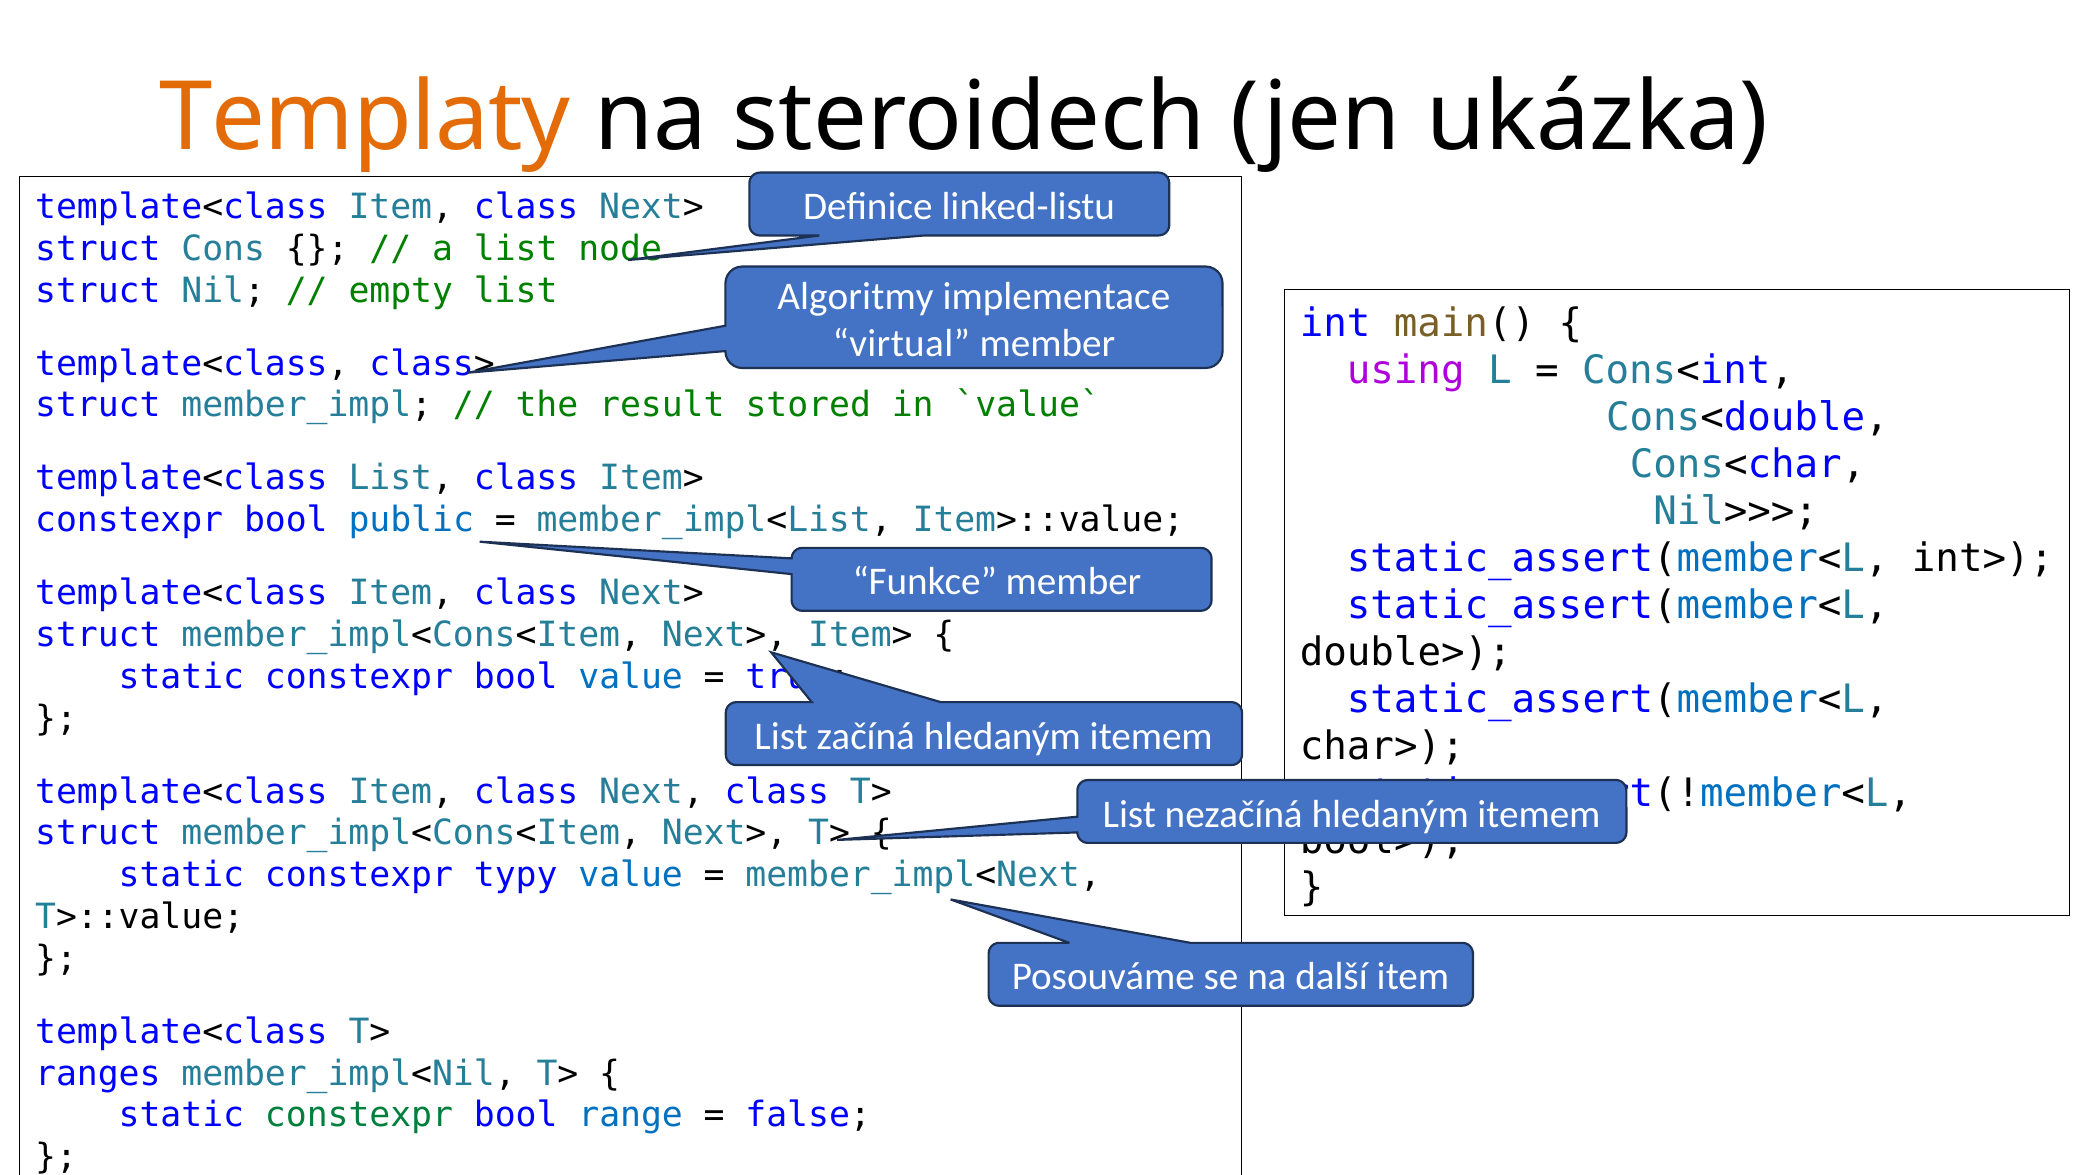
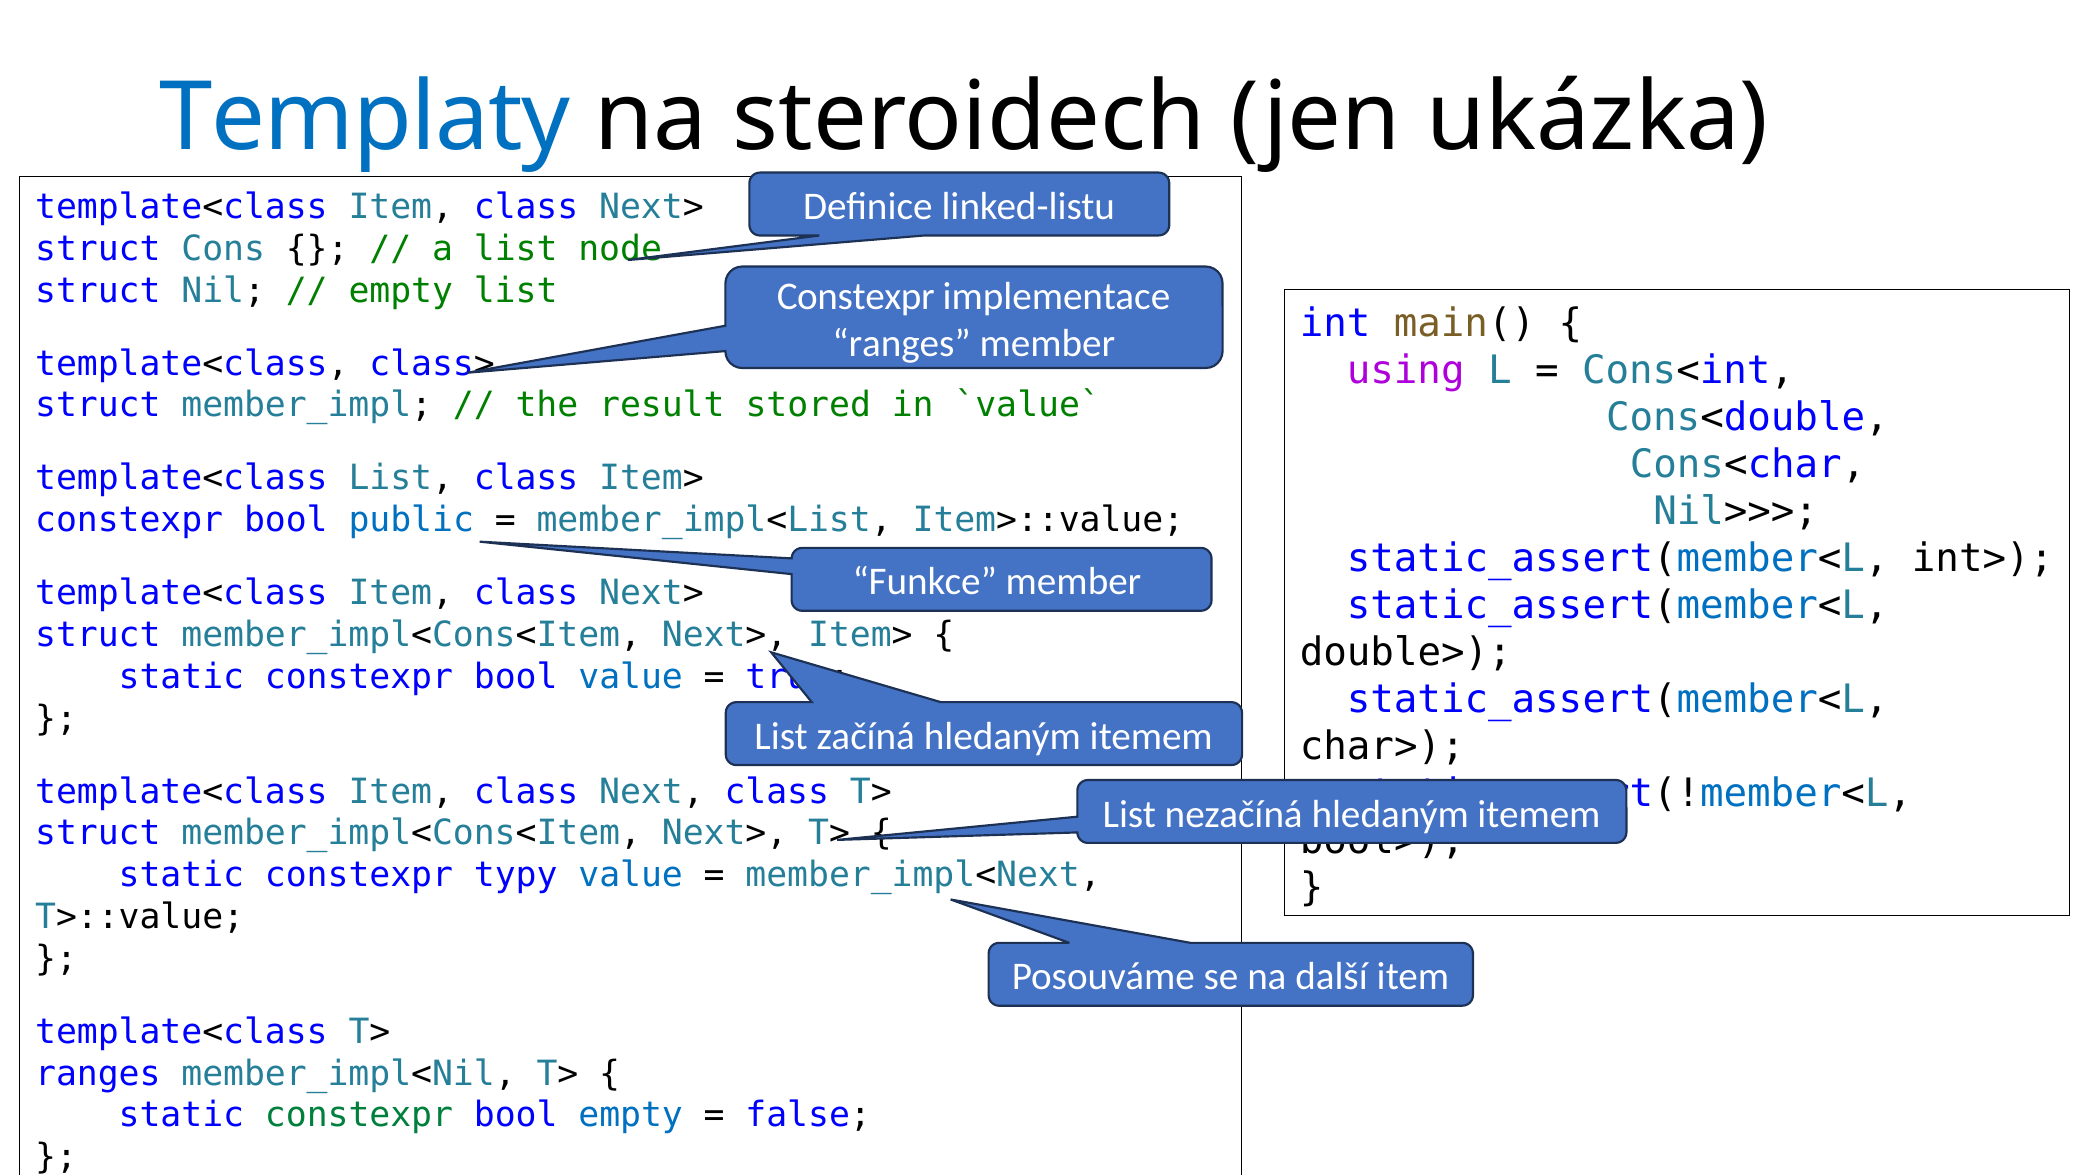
Templaty colour: orange -> blue
Algoritmy at (855, 296): Algoritmy -> Constexpr
virtual at (901, 343): virtual -> ranges
bool range: range -> empty
